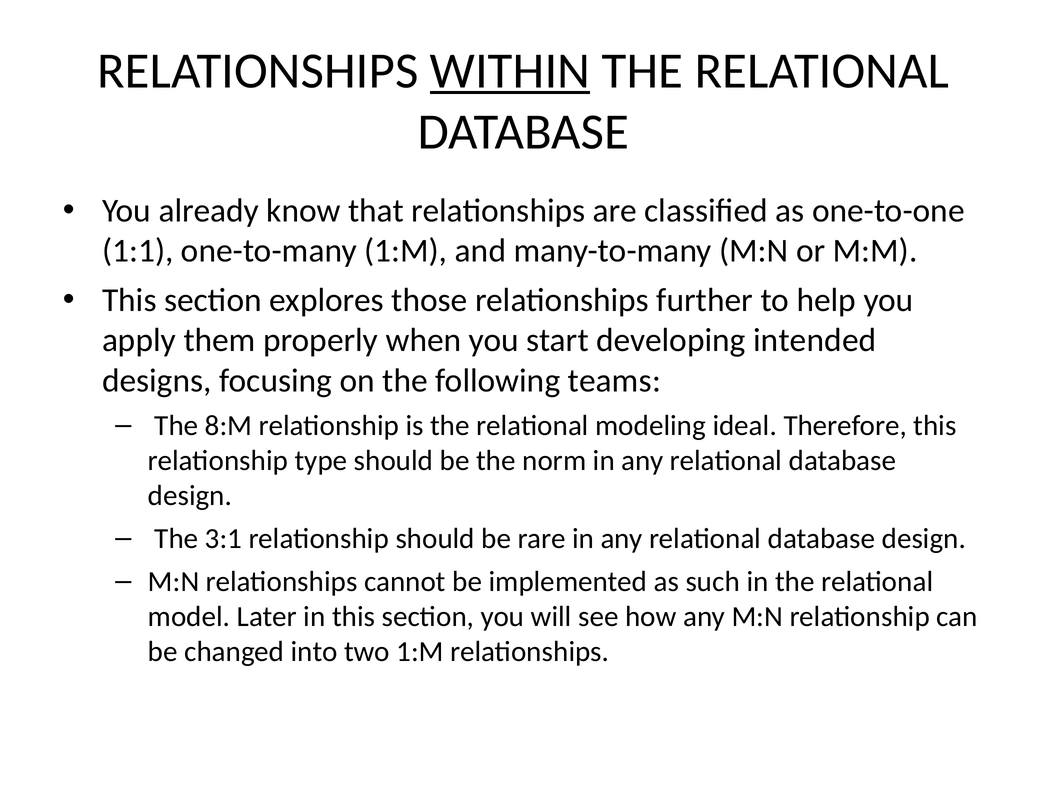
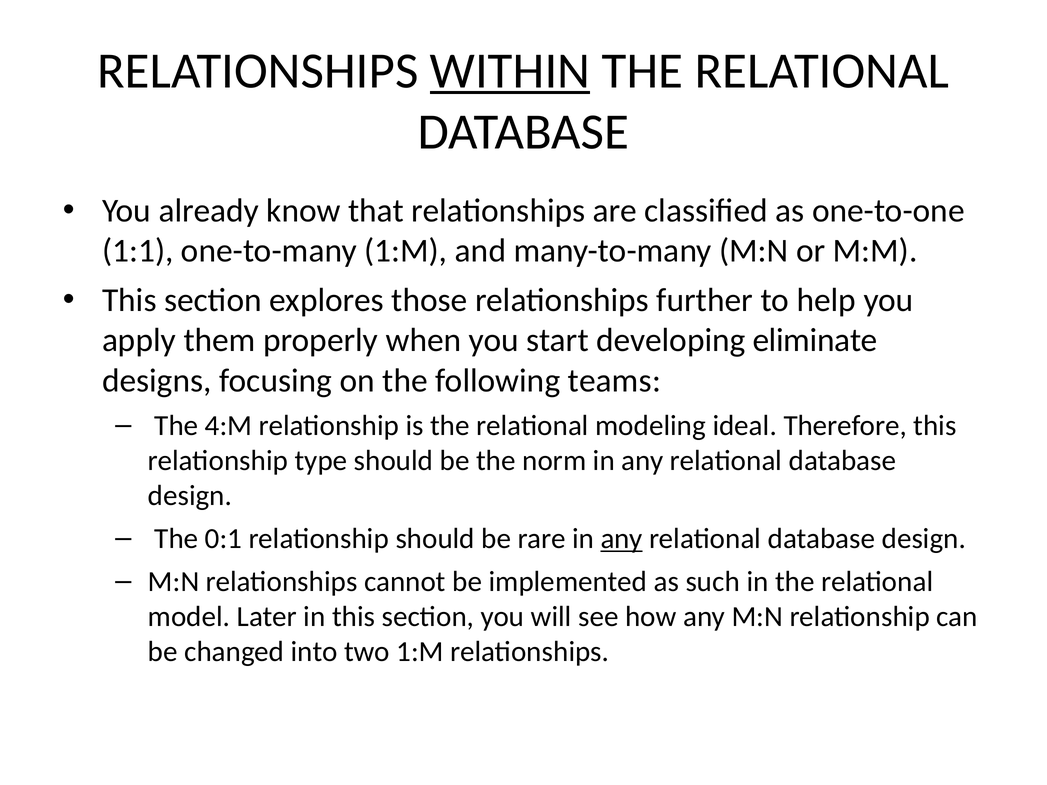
intended: intended -> eliminate
8:M: 8:M -> 4:M
3:1: 3:1 -> 0:1
any at (622, 539) underline: none -> present
